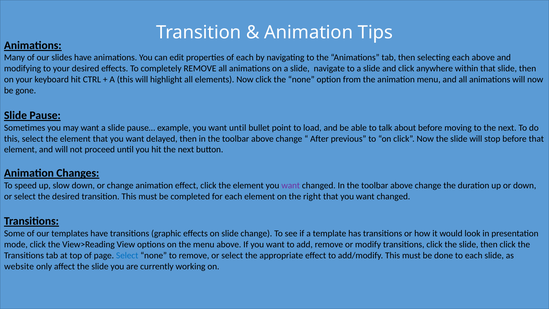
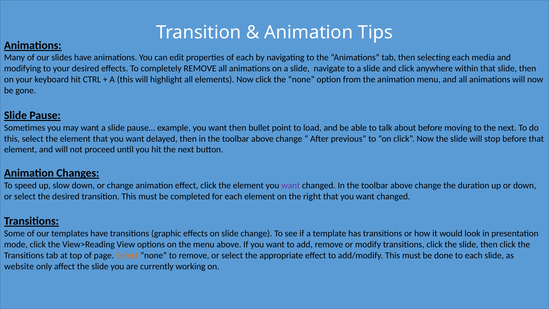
each above: above -> media
want until: until -> then
Select at (127, 255) colour: blue -> orange
